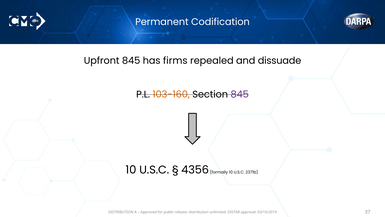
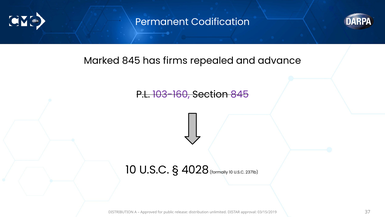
Upfront: Upfront -> Marked
dissuade: dissuade -> advance
103-160 colour: orange -> purple
4356: 4356 -> 4028
